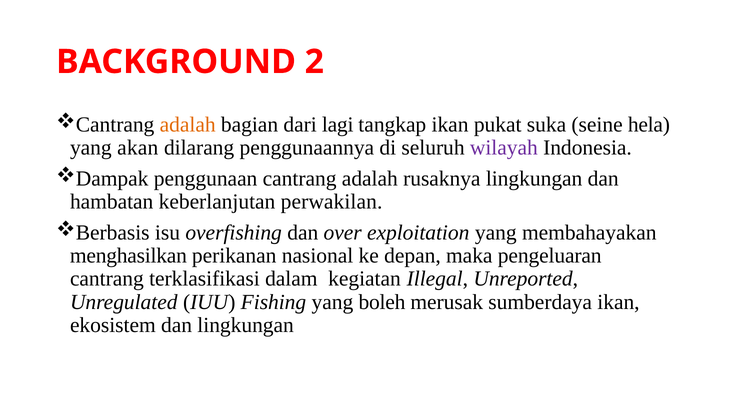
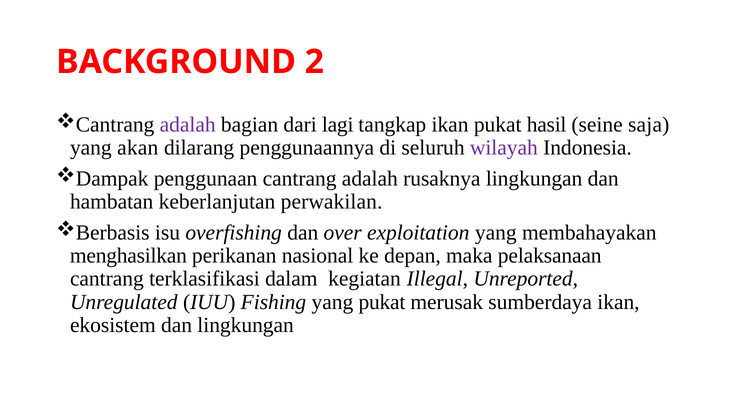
adalah at (188, 125) colour: orange -> purple
suka: suka -> hasil
hela: hela -> saja
pengeluaran: pengeluaran -> pelaksanaan
yang boleh: boleh -> pukat
